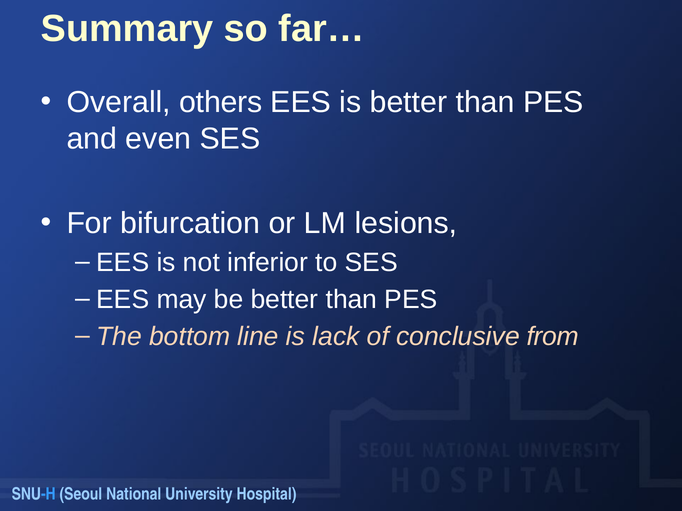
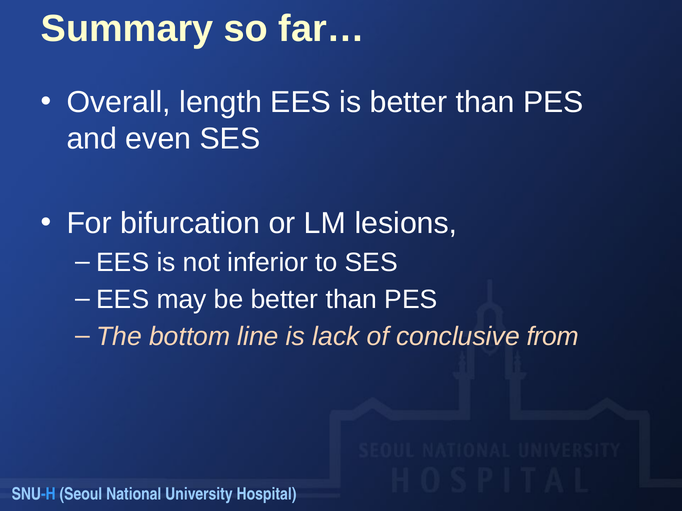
others: others -> length
